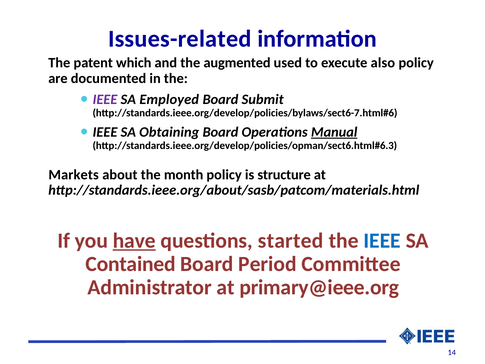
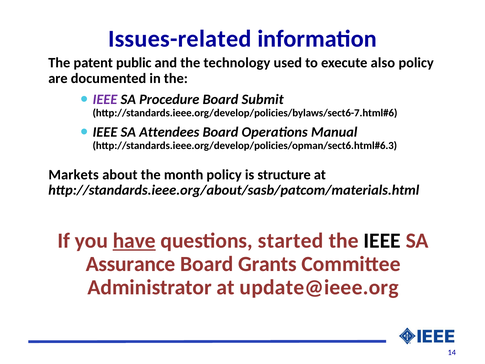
which: which -> public
augmented: augmented -> technology
Employed: Employed -> Procedure
Obtaining: Obtaining -> Attendees
Manual underline: present -> none
IEEE at (382, 241) colour: blue -> black
Contained: Contained -> Assurance
Period: Period -> Grants
primary@ieee.org: primary@ieee.org -> update@ieee.org
